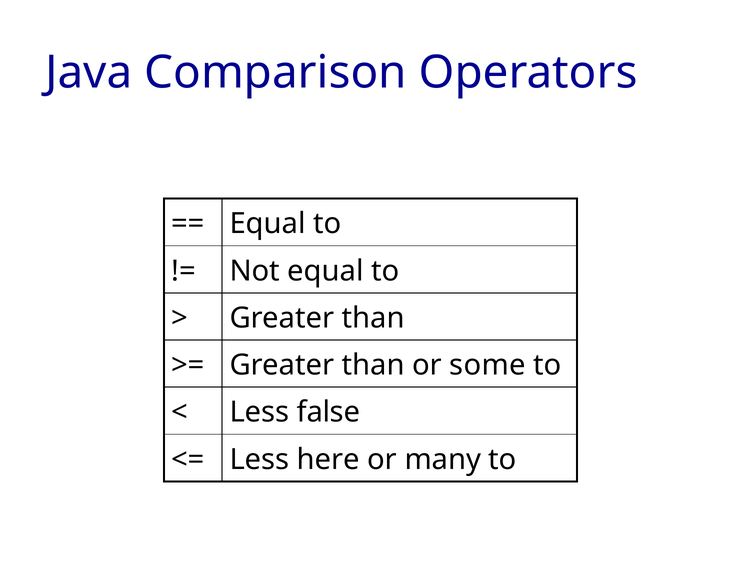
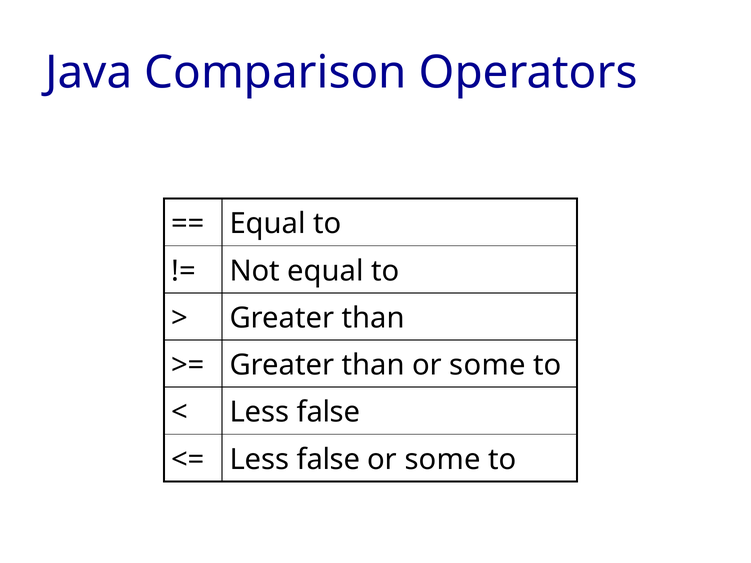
here at (328, 460): here -> false
many at (443, 460): many -> some
